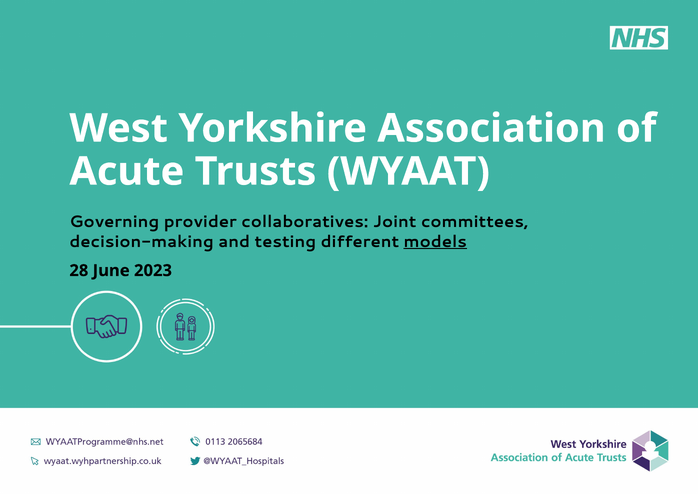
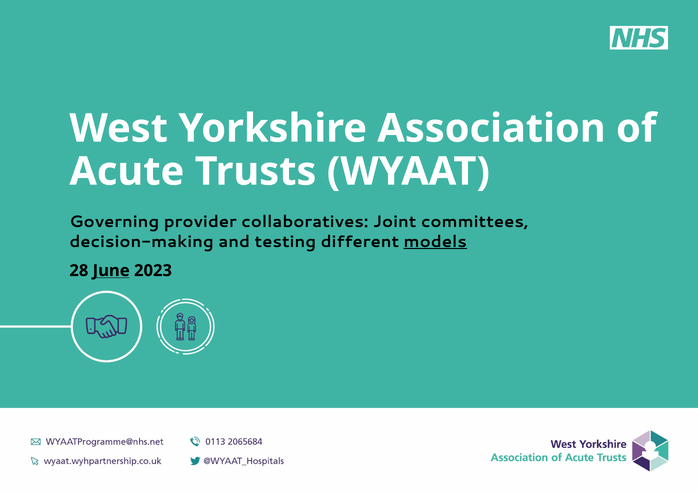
June underline: none -> present
